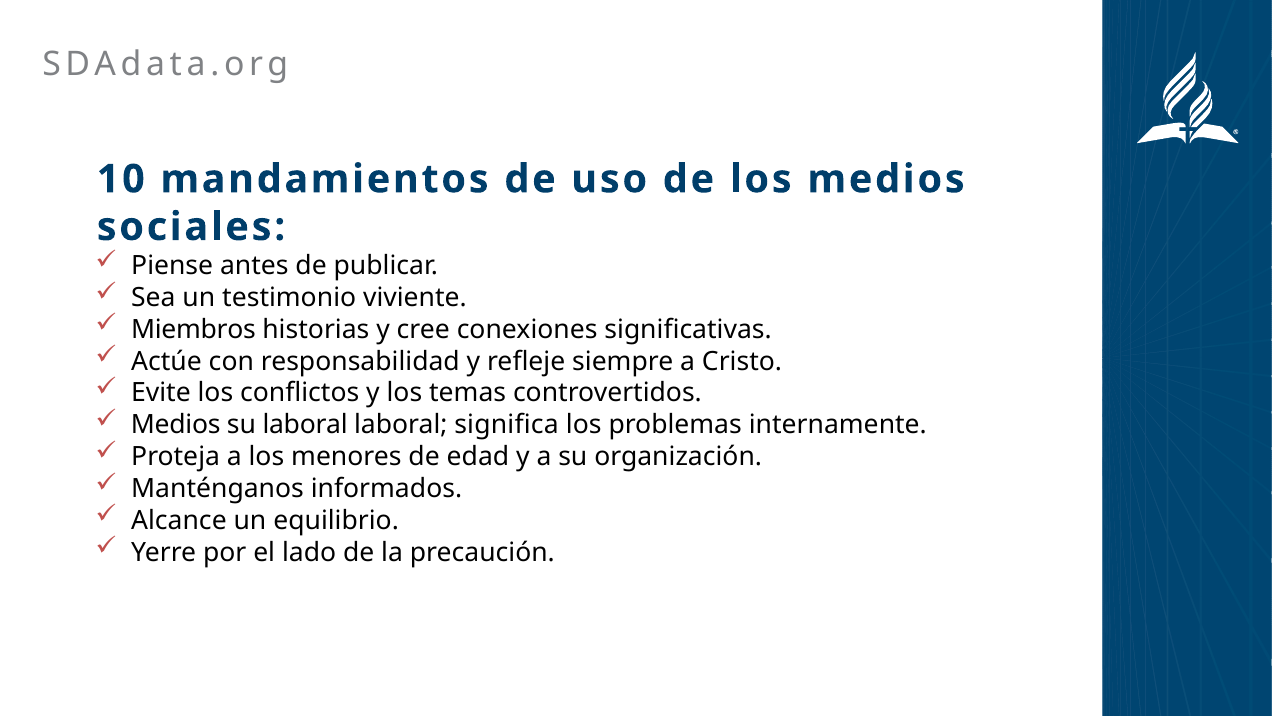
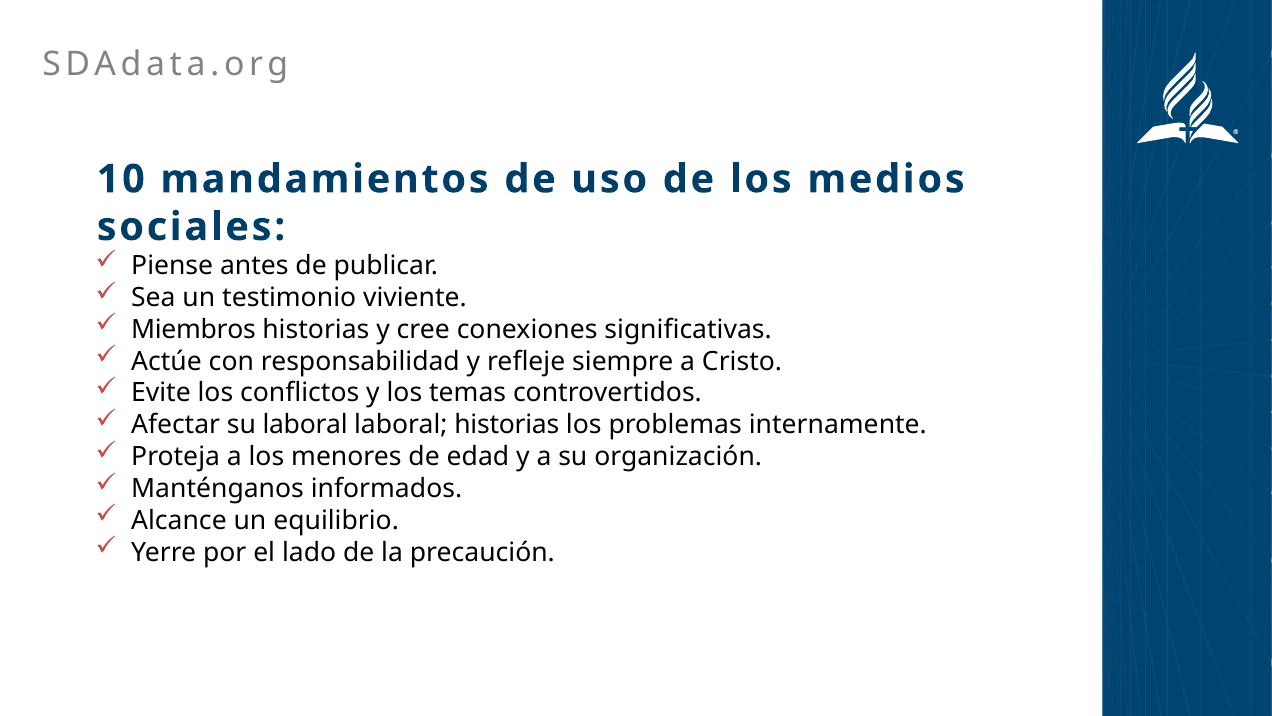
Medios at (176, 425): Medios -> Afectar
laboral significa: significa -> historias
